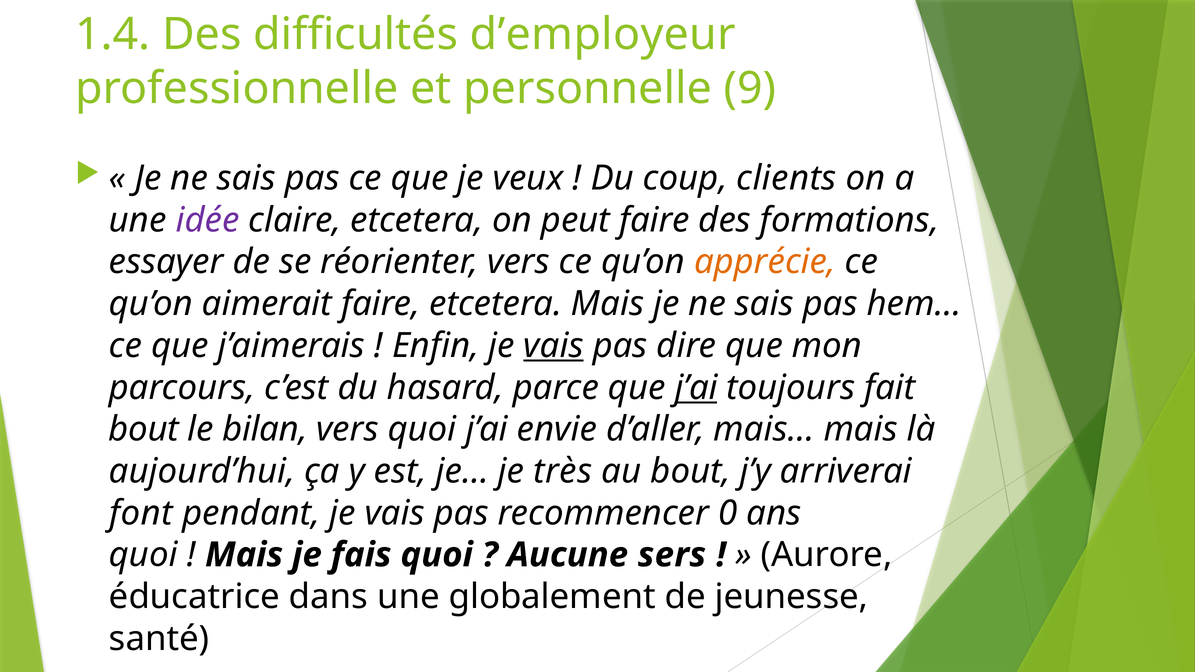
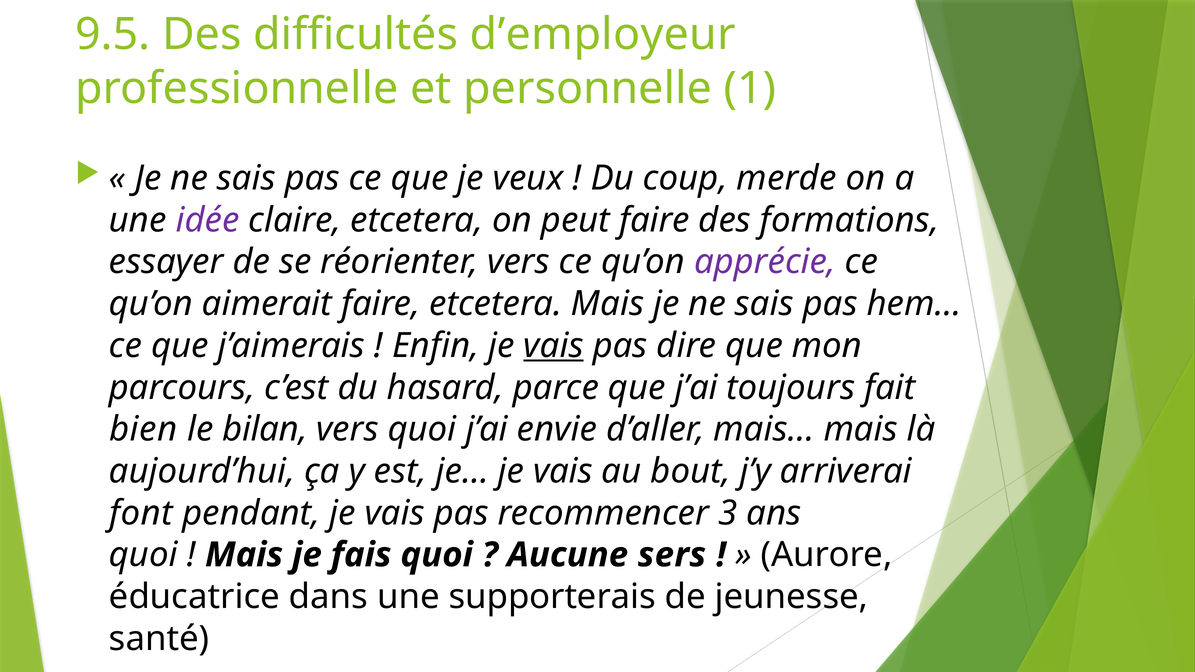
1.4: 1.4 -> 9.5
9: 9 -> 1
clients: clients -> merde
apprécie colour: orange -> purple
j’ai at (696, 388) underline: present -> none
bout at (144, 429): bout -> bien
je… je très: très -> vais
0: 0 -> 3
globalement: globalement -> supporterais
